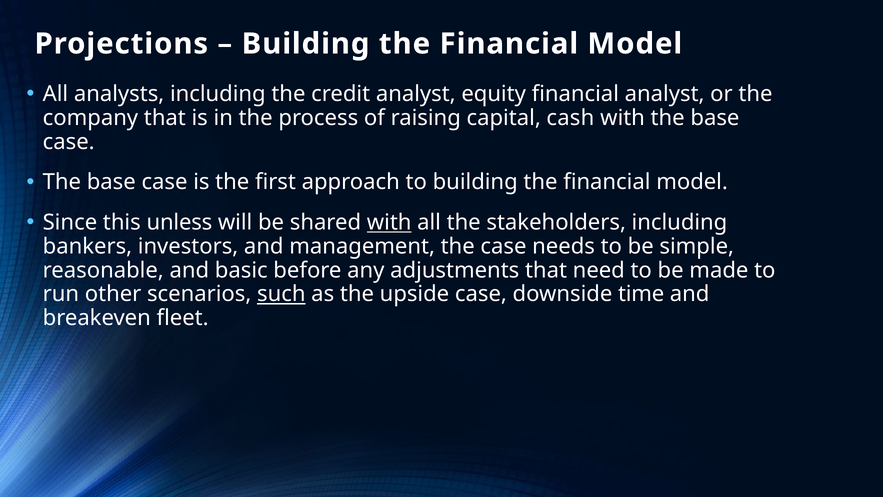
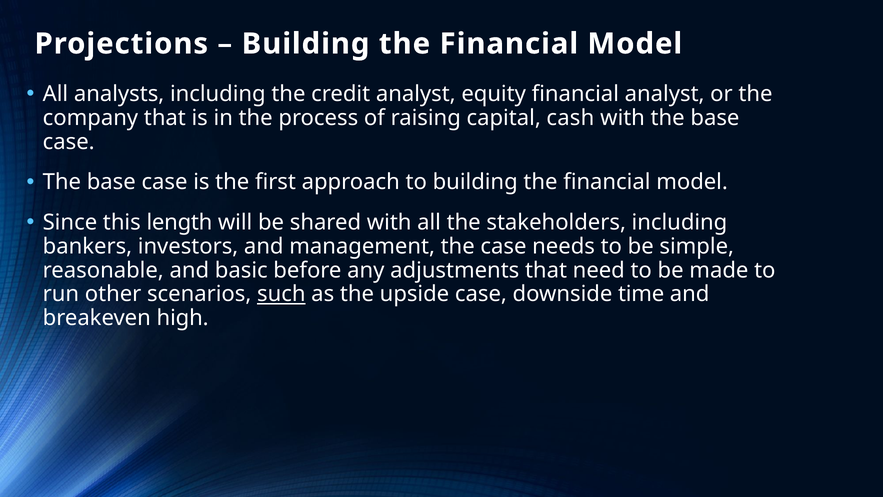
unless: unless -> length
with at (389, 222) underline: present -> none
fleet: fleet -> high
